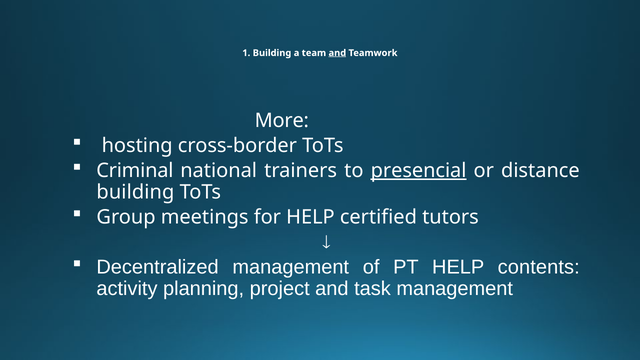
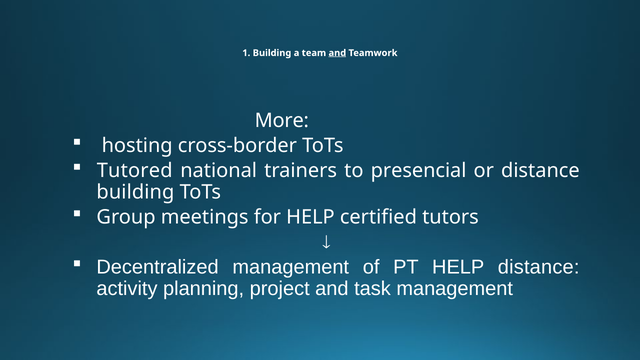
Criminal: Criminal -> Tutored
presencial underline: present -> none
HELP contents: contents -> distance
